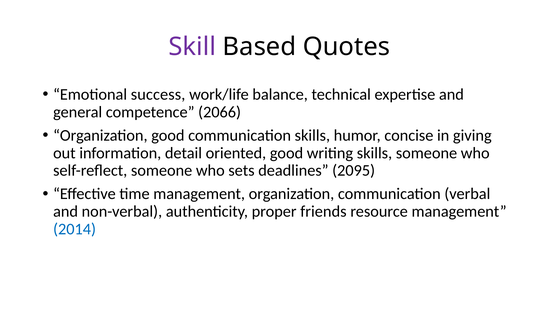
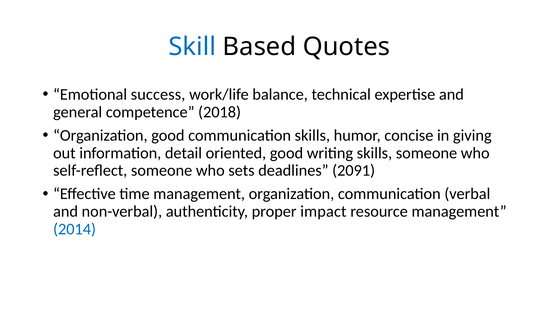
Skill colour: purple -> blue
2066: 2066 -> 2018
2095: 2095 -> 2091
friends: friends -> impact
